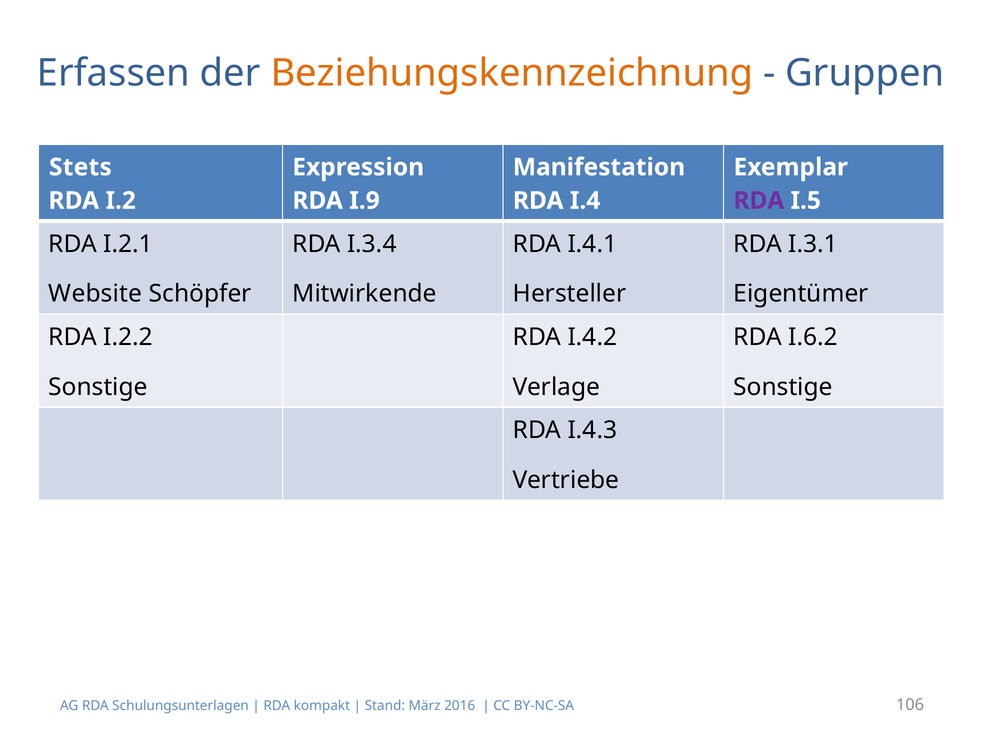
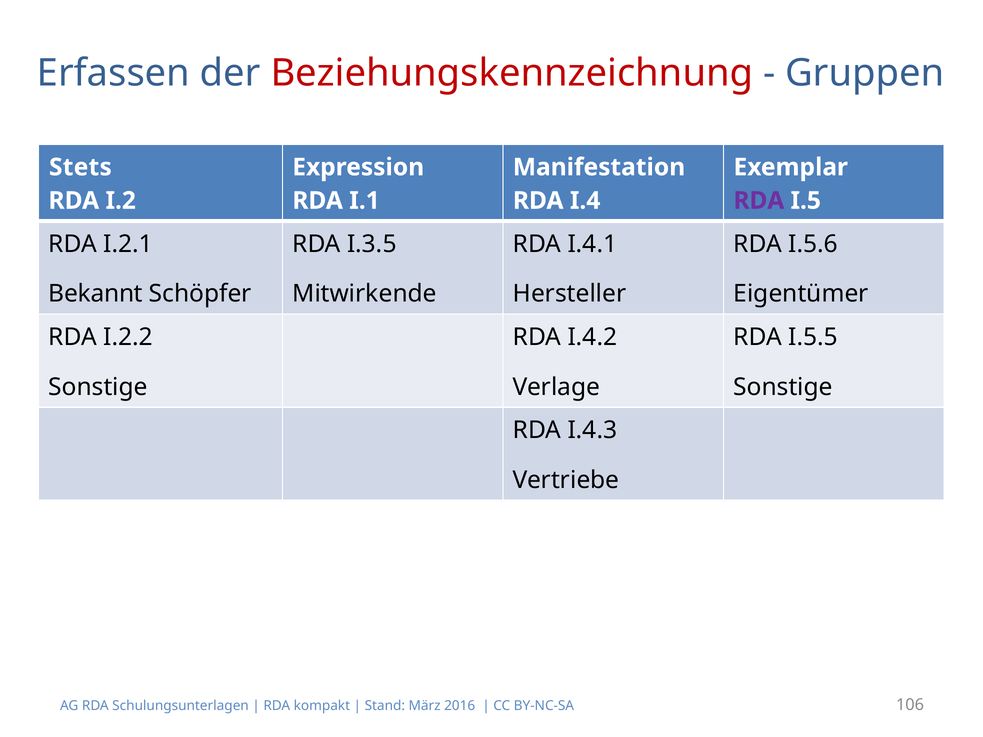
Beziehungskennzeichnung colour: orange -> red
I.9: I.9 -> I.1
I.3.4: I.3.4 -> I.3.5
I.3.1: I.3.1 -> I.5.6
Website: Website -> Bekannt
I.6.2: I.6.2 -> I.5.5
